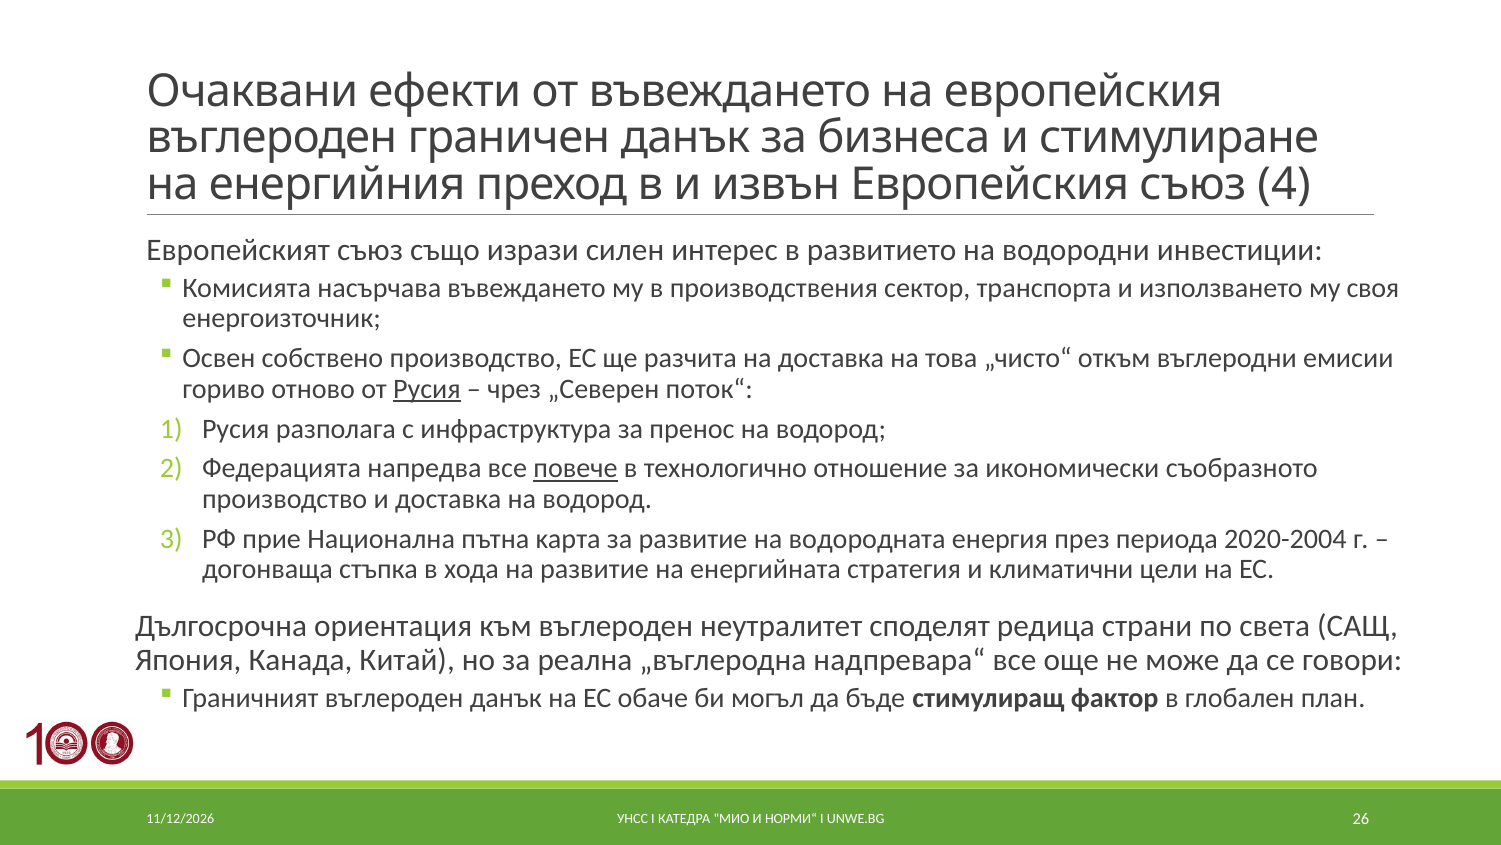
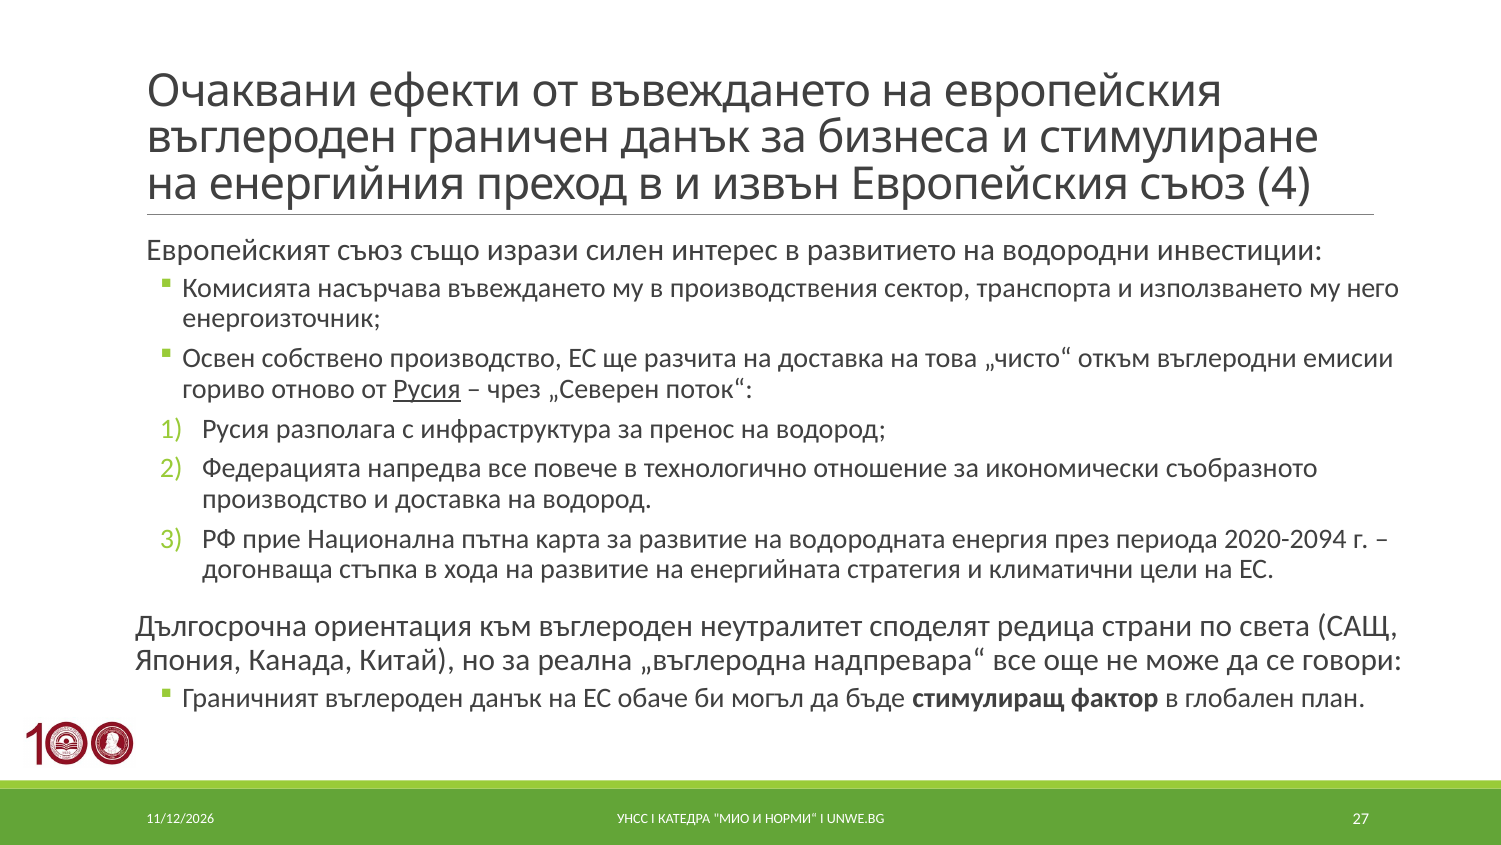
своя: своя -> него
повече underline: present -> none
2020-2004: 2020-2004 -> 2020-2094
26: 26 -> 27
